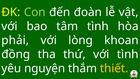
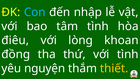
Con colour: light green -> light blue
đoàn: đoàn -> nhập
phải: phải -> điêu
